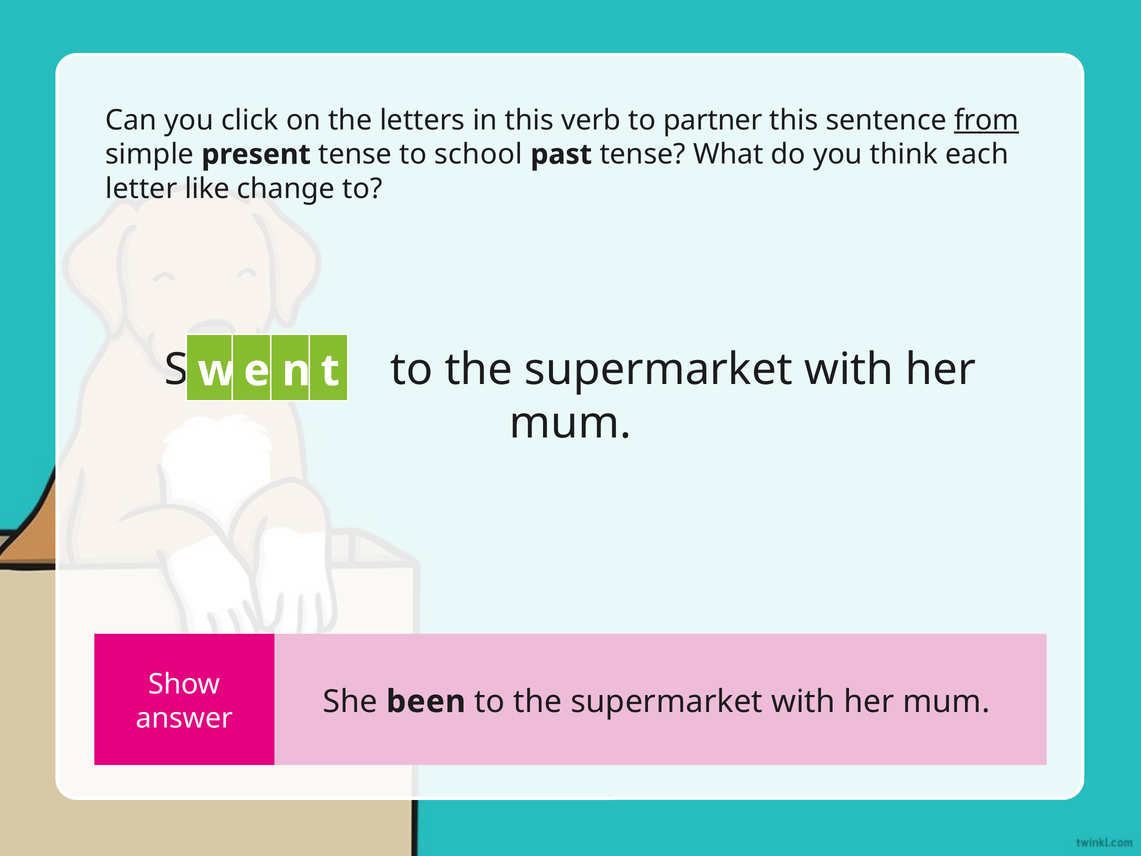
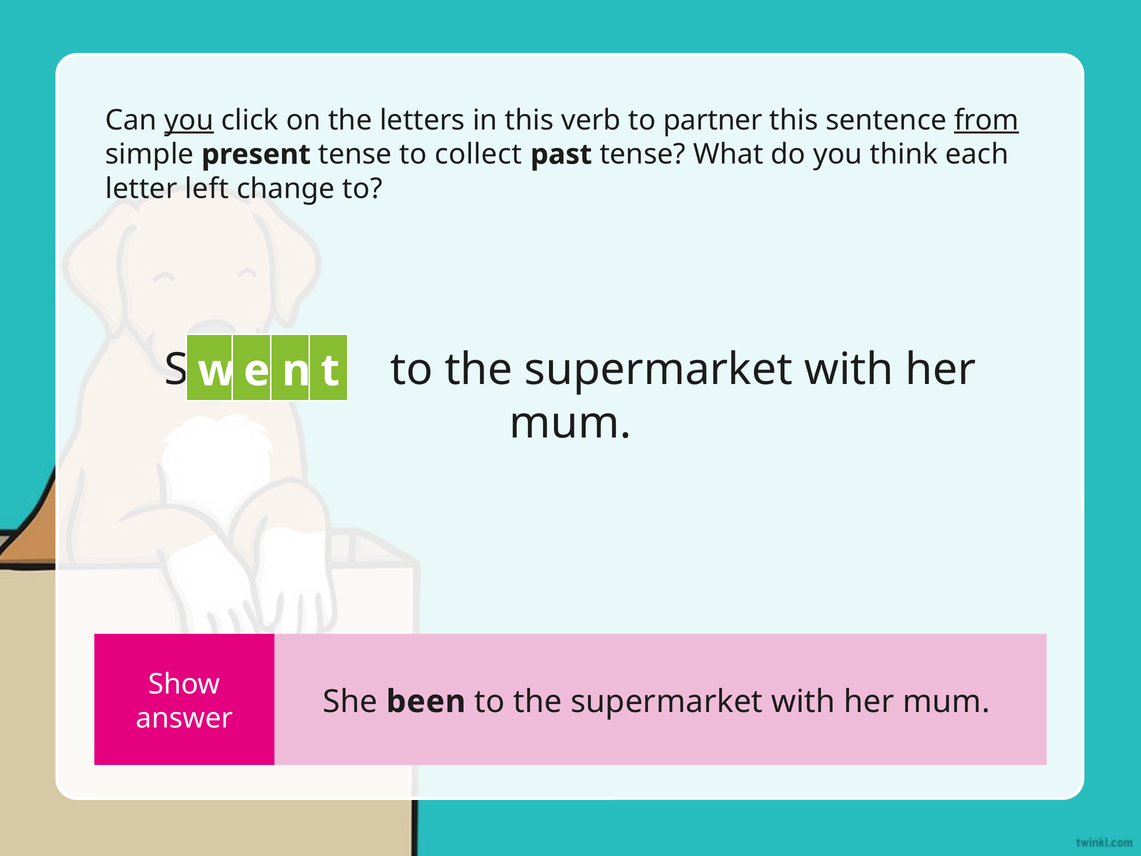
you at (189, 120) underline: none -> present
school: school -> collect
like: like -> left
